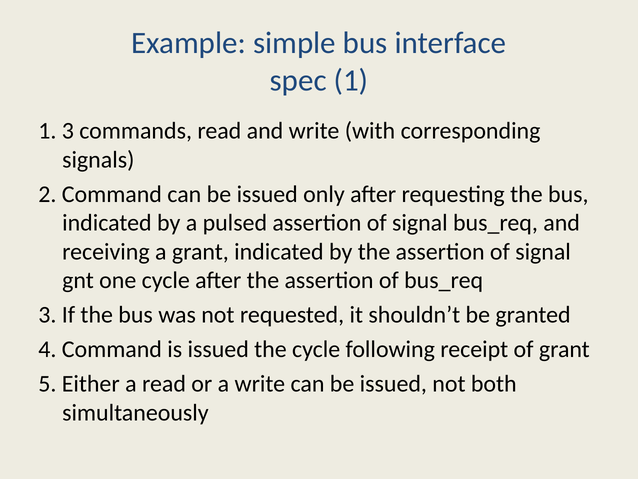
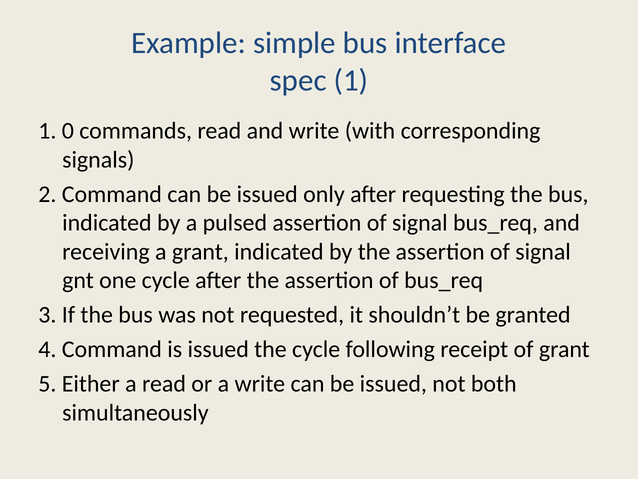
1 3: 3 -> 0
